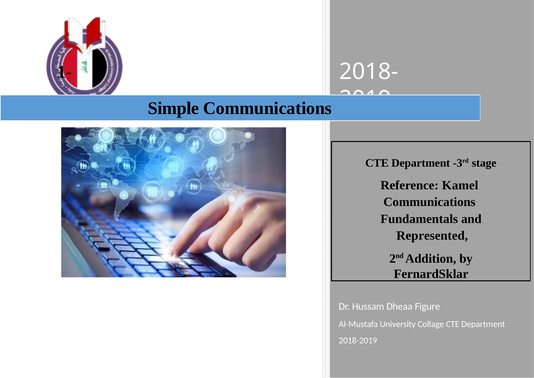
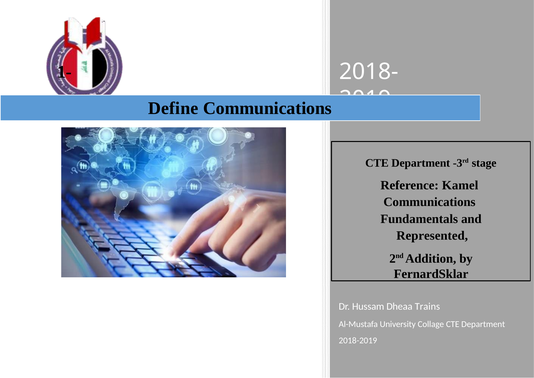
Simple: Simple -> Define
Figure: Figure -> Trains
